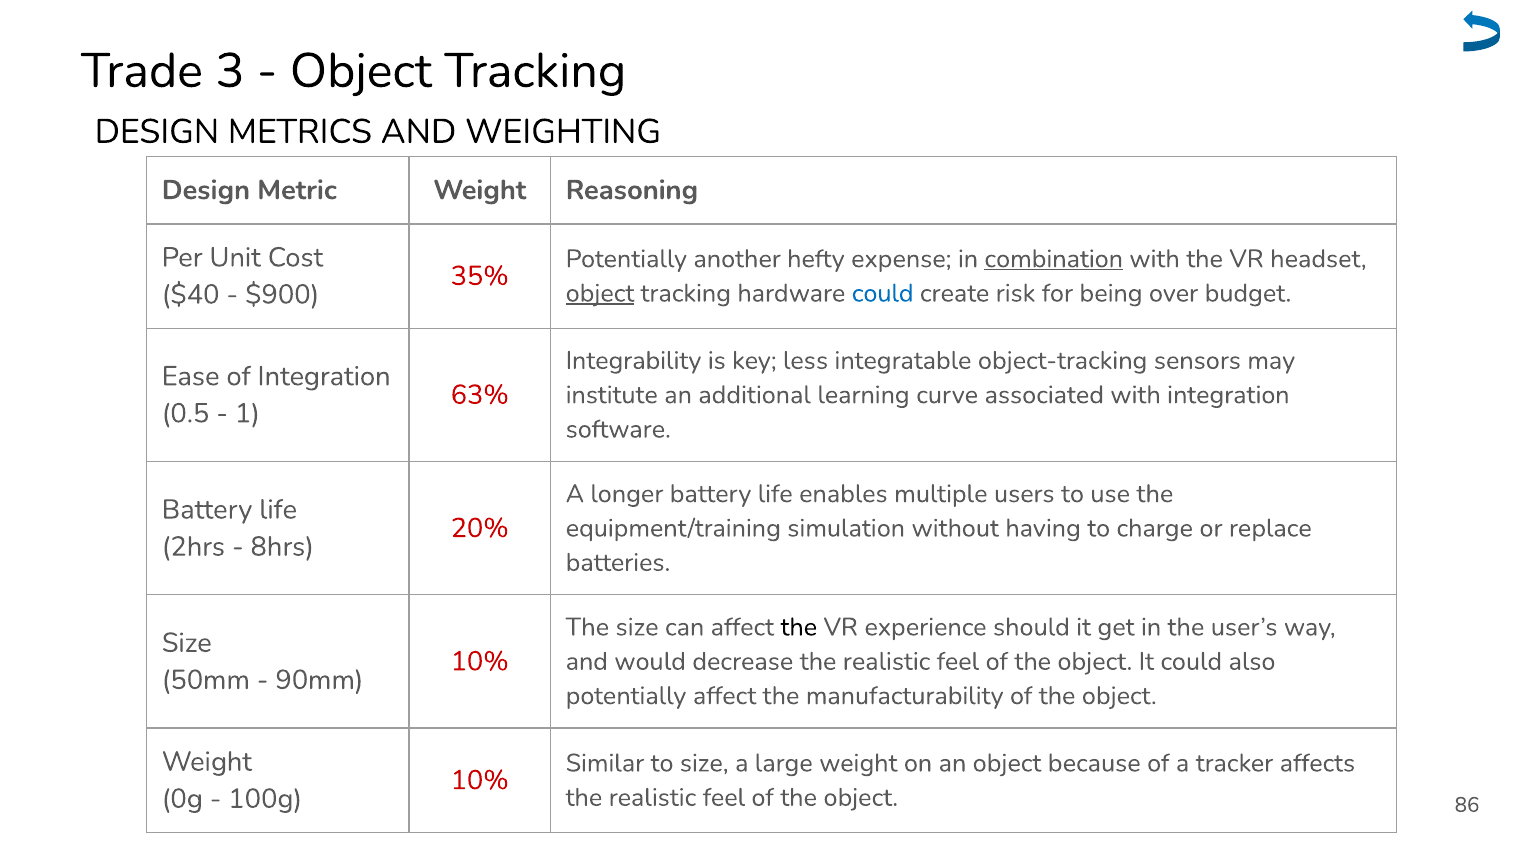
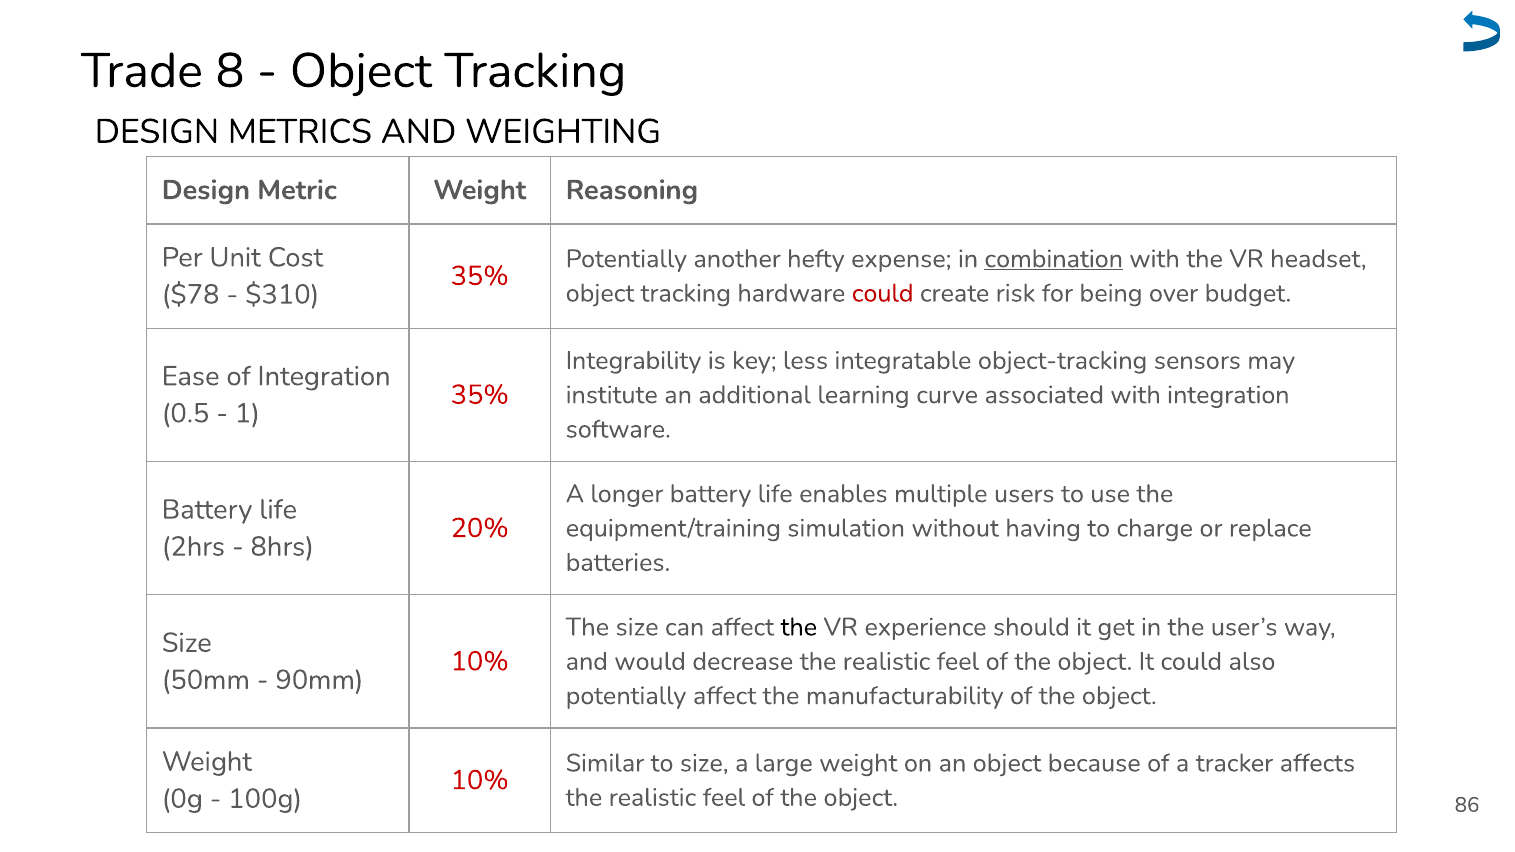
3: 3 -> 8
object at (600, 293) underline: present -> none
could at (883, 293) colour: blue -> red
$40: $40 -> $78
$900: $900 -> $310
63% at (480, 395): 63% -> 35%
